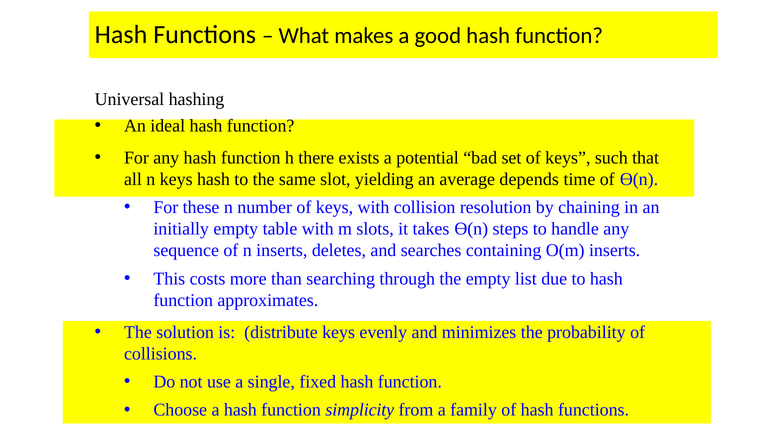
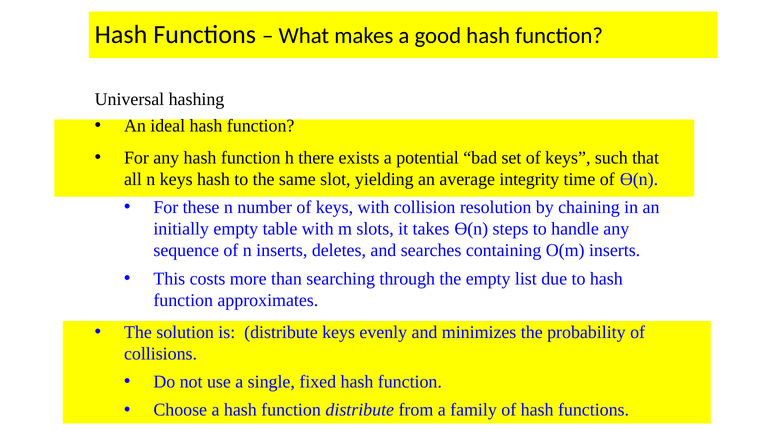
depends: depends -> integrity
function simplicity: simplicity -> distribute
